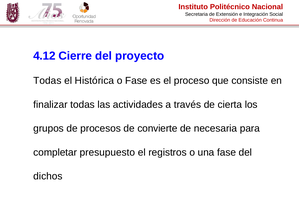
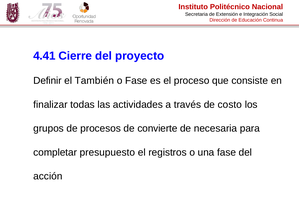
4.12: 4.12 -> 4.41
Todas at (47, 81): Todas -> Definir
Histórica: Histórica -> También
cierta: cierta -> costo
dichos: dichos -> acción
